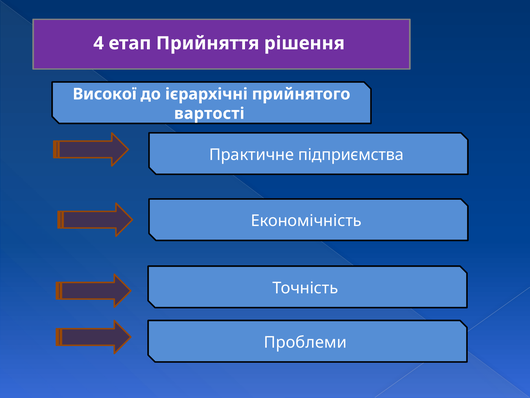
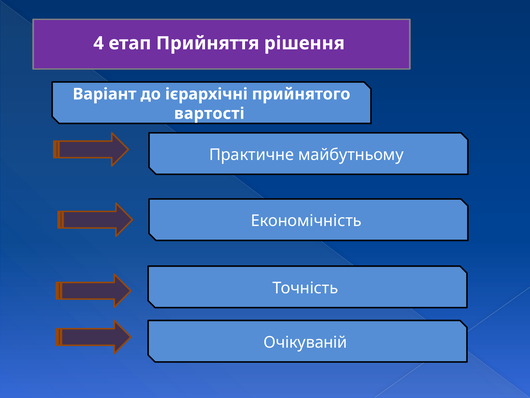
Високої: Високої -> Варіант
підприємства: підприємства -> майбутньому
Проблеми: Проблеми -> Очікуваній
